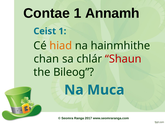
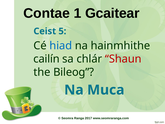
Annamh: Annamh -> Gcaitear
Ceist 1: 1 -> 5
hiad colour: orange -> blue
chan: chan -> cailín
